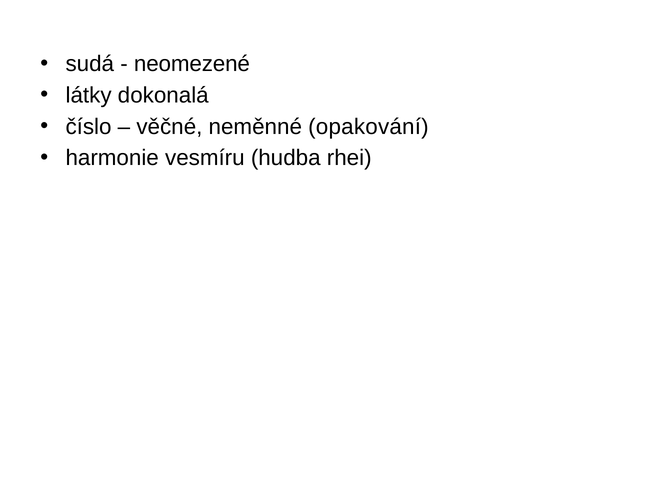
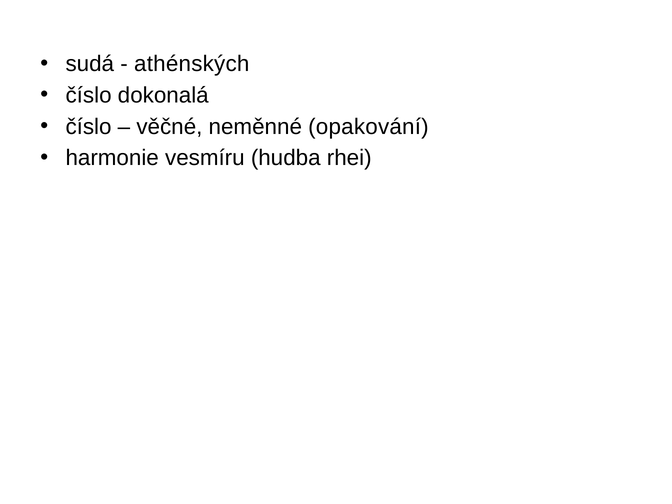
neomezené: neomezené -> athénských
látky at (89, 95): látky -> číslo
